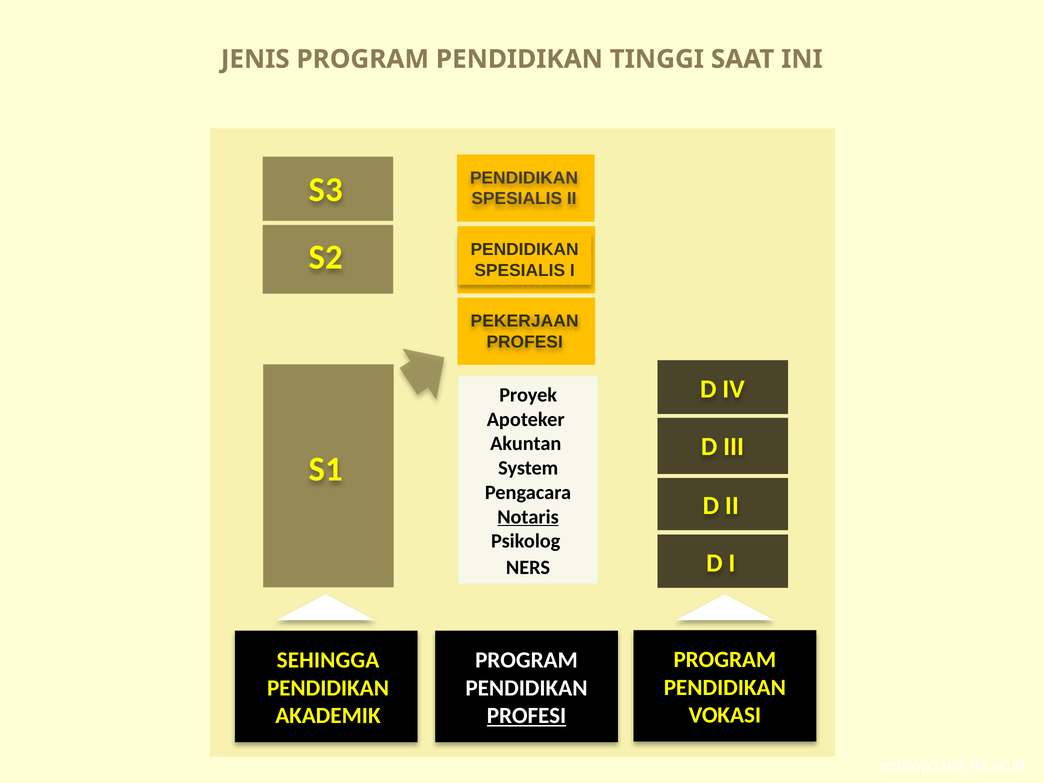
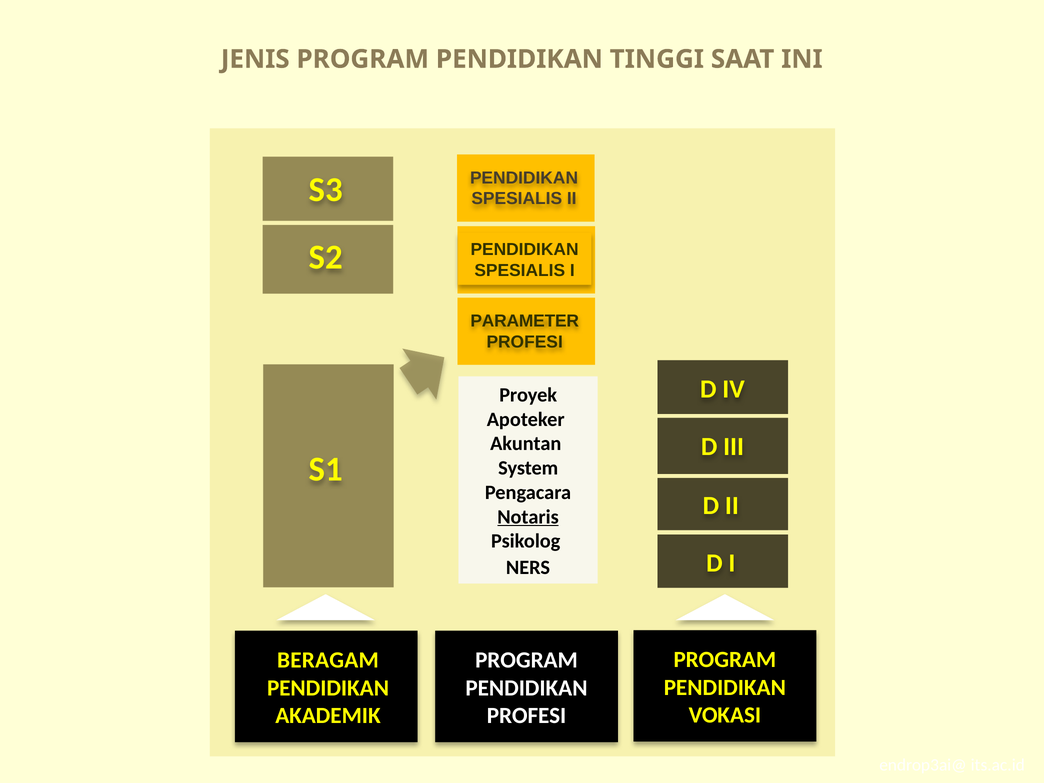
PEKERJAAN: PEKERJAAN -> PARAMETER
SEHINGGA: SEHINGGA -> BERAGAM
PROFESI at (527, 716) underline: present -> none
